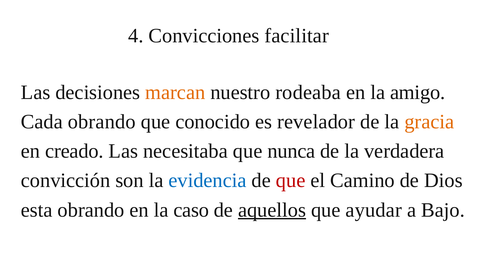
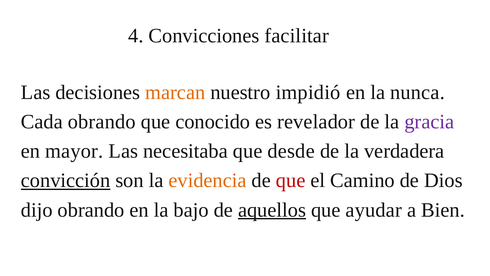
rodeaba: rodeaba -> impidió
amigo: amigo -> nunca
gracia colour: orange -> purple
creado: creado -> mayor
nunca: nunca -> desde
convicción underline: none -> present
evidencia colour: blue -> orange
esta: esta -> dijo
caso: caso -> bajo
Bajo: Bajo -> Bien
